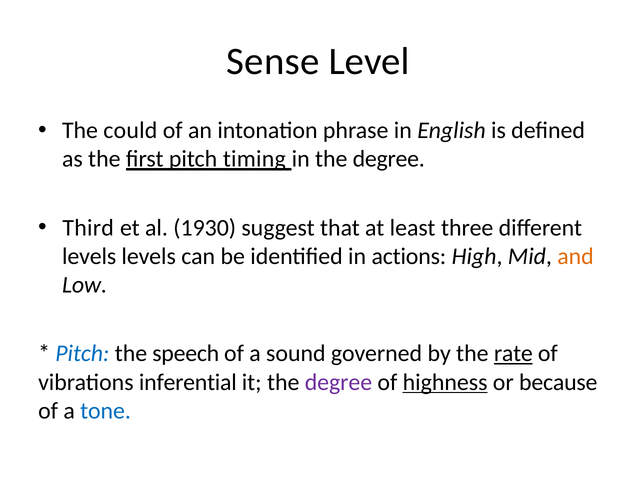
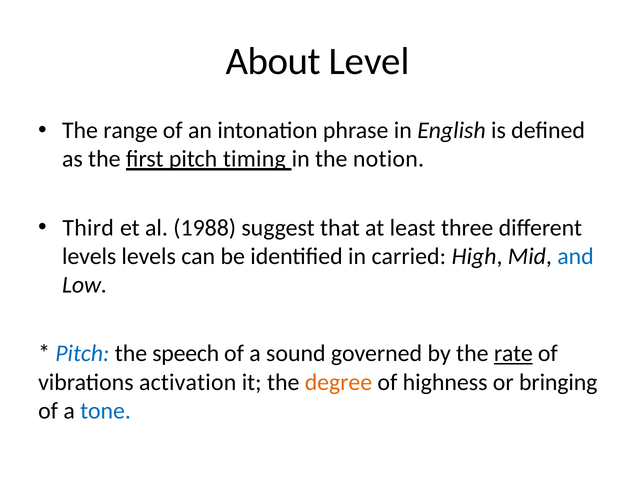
Sense: Sense -> About
could: could -> range
in the degree: degree -> notion
1930: 1930 -> 1988
actions: actions -> carried
and colour: orange -> blue
inferential: inferential -> activation
degree at (338, 382) colour: purple -> orange
highness underline: present -> none
because: because -> bringing
